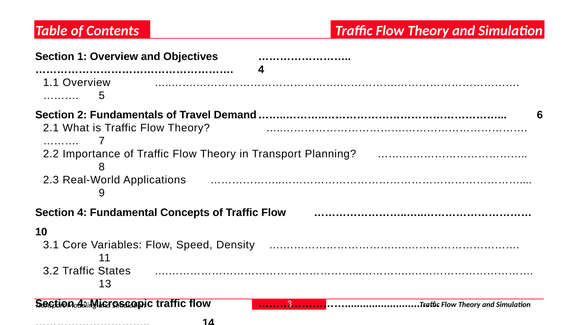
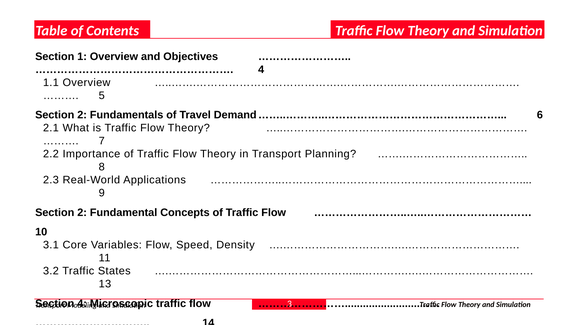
4 at (82, 213): 4 -> 2
